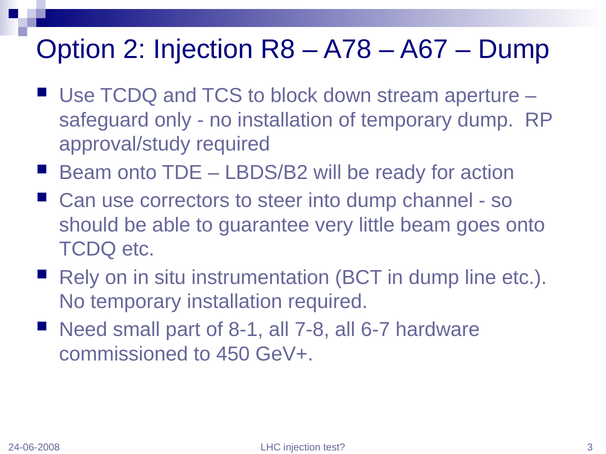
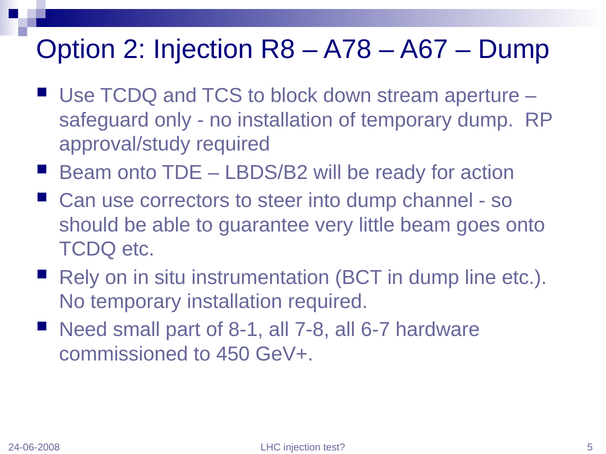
3: 3 -> 5
